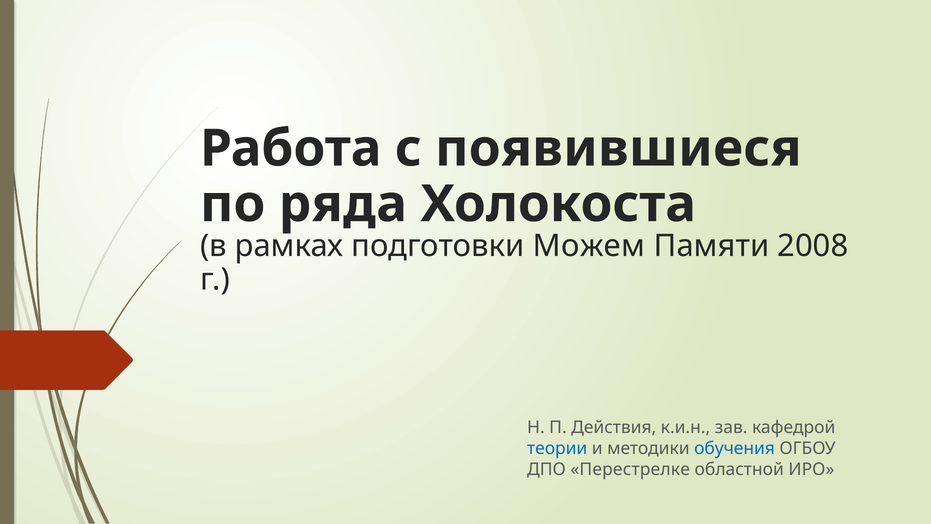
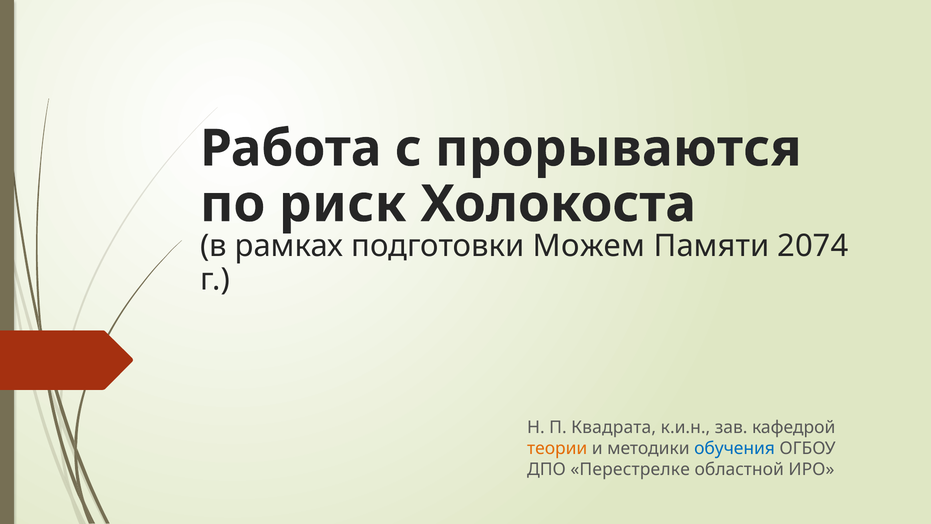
появившиеся: появившиеся -> прорываются
ряда: ряда -> риск
2008: 2008 -> 2074
Действия: Действия -> Квадрата
теории colour: blue -> orange
